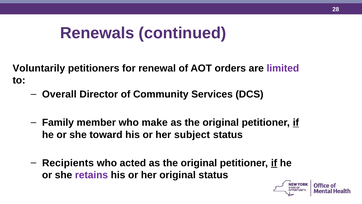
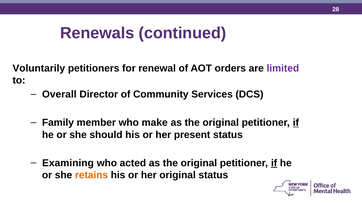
toward: toward -> should
subject: subject -> present
Recipients: Recipients -> Examining
retains colour: purple -> orange
